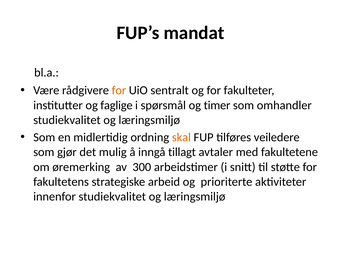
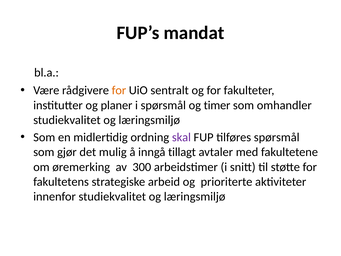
faglige: faglige -> planer
skal colour: orange -> purple
tilføres veiledere: veiledere -> spørsmål
